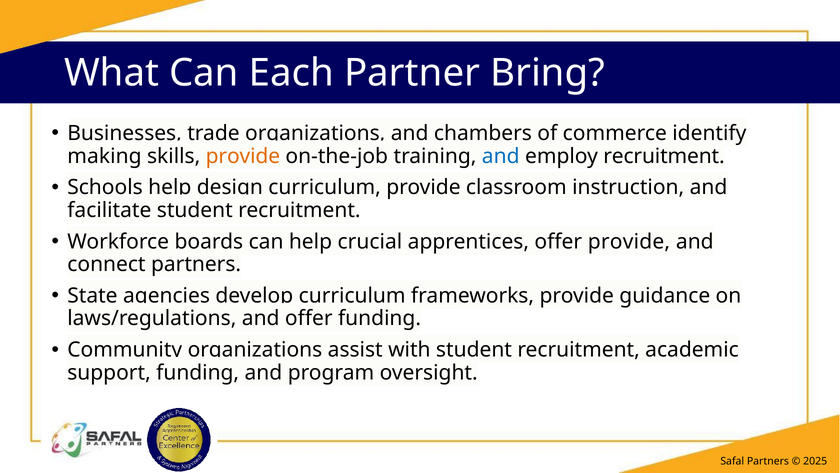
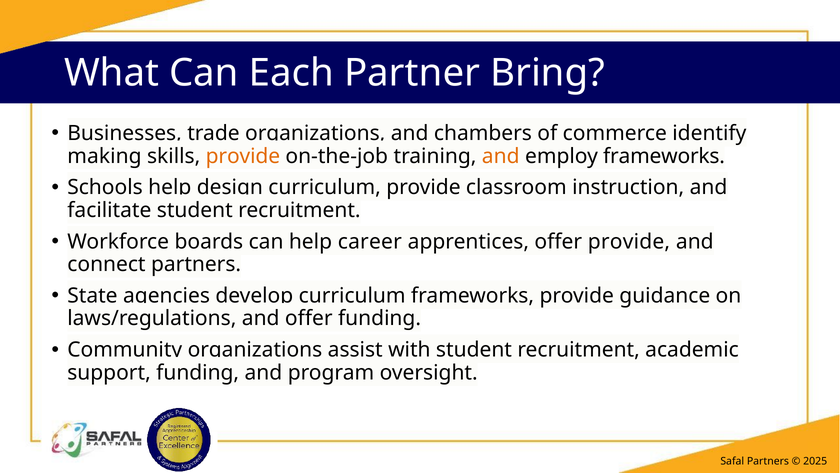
and at (501, 156) colour: blue -> orange
employ recruitment: recruitment -> frameworks
crucial: crucial -> career
